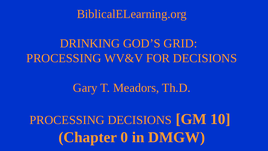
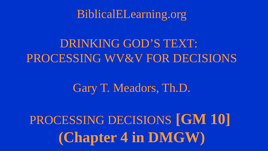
GRID: GRID -> TEXT
0: 0 -> 4
